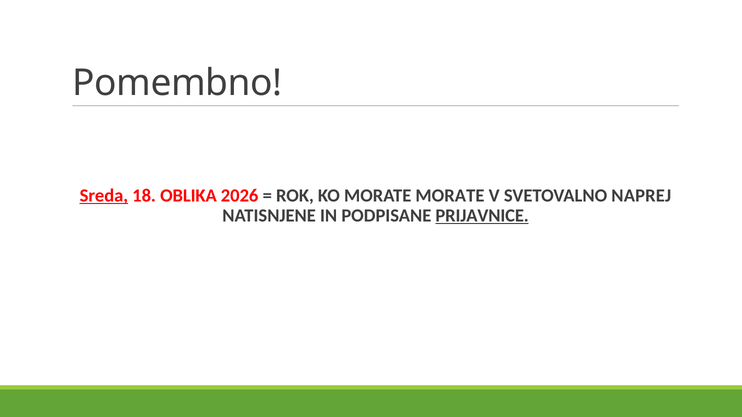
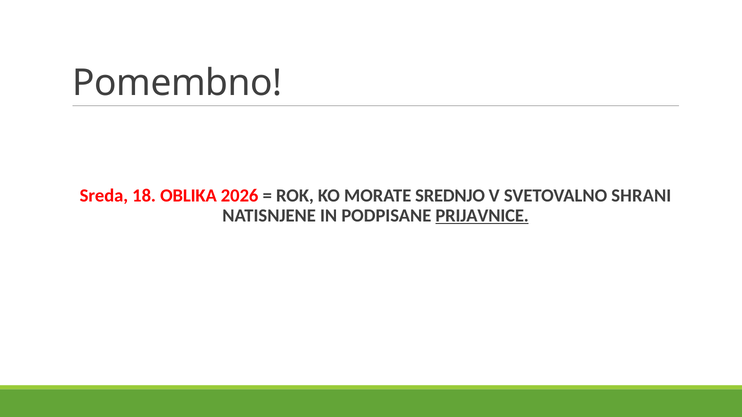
Sreda underline: present -> none
MORATE MORATE: MORATE -> SREDNJO
NAPREJ: NAPREJ -> SHRANI
